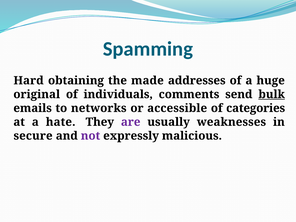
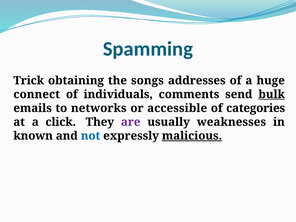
Hard: Hard -> Trick
made: made -> songs
original: original -> connect
hate: hate -> click
secure: secure -> known
not colour: purple -> blue
malicious underline: none -> present
